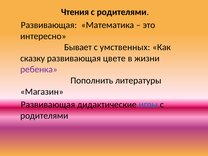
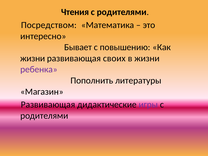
Развивающая at (49, 25): Развивающая -> Посредством
умственных: умственных -> повышению
сказку at (33, 58): сказку -> жизни
цвете: цвете -> своих
игры colour: blue -> purple
